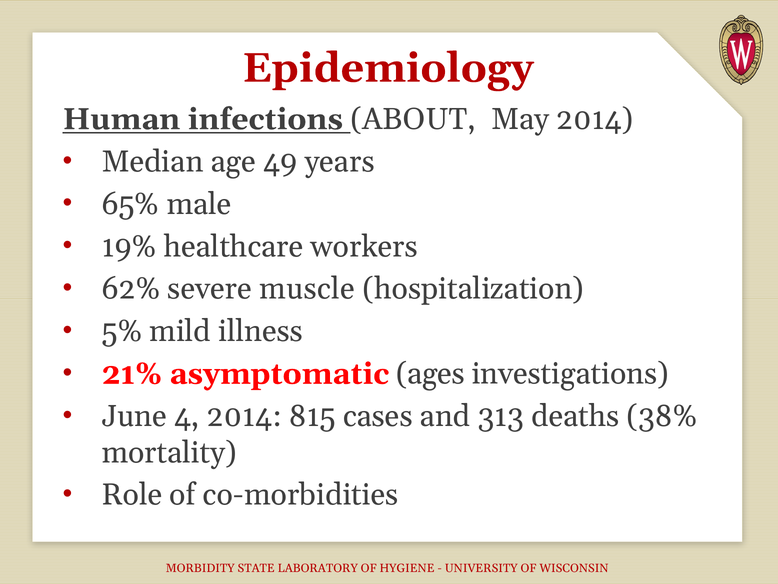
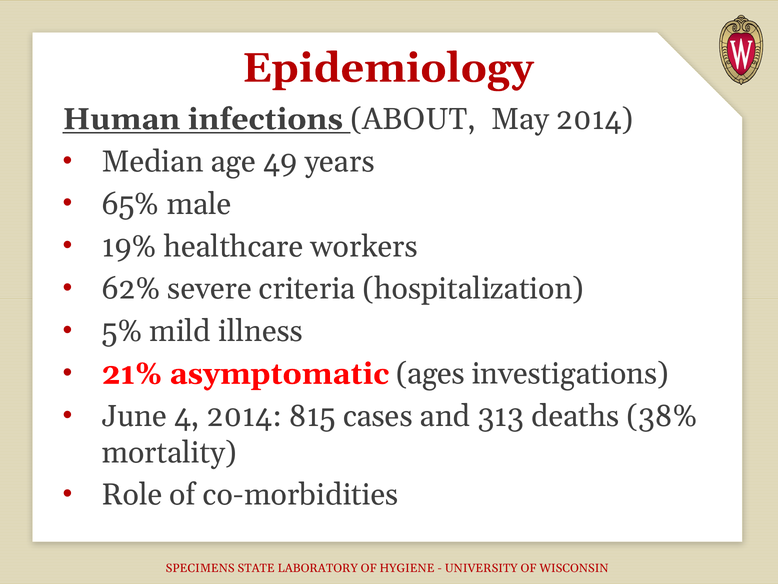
muscle: muscle -> criteria
MORBIDITY: MORBIDITY -> SPECIMENS
